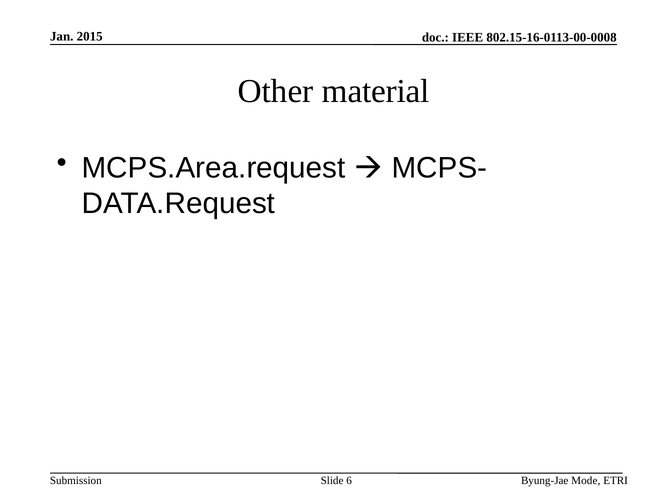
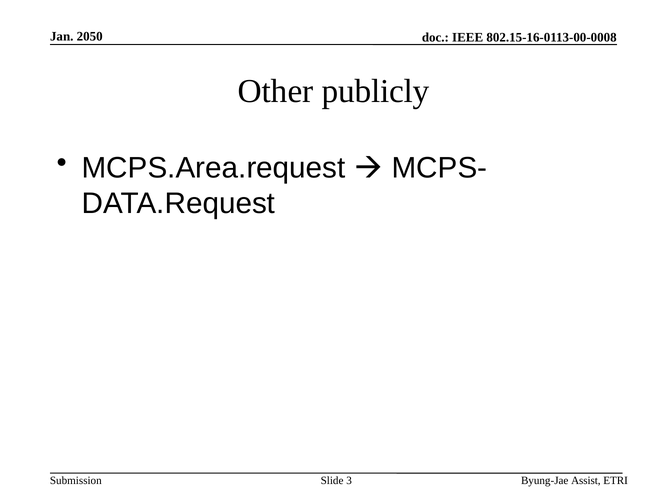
2015: 2015 -> 2050
material: material -> publicly
Mode: Mode -> Assist
6: 6 -> 3
